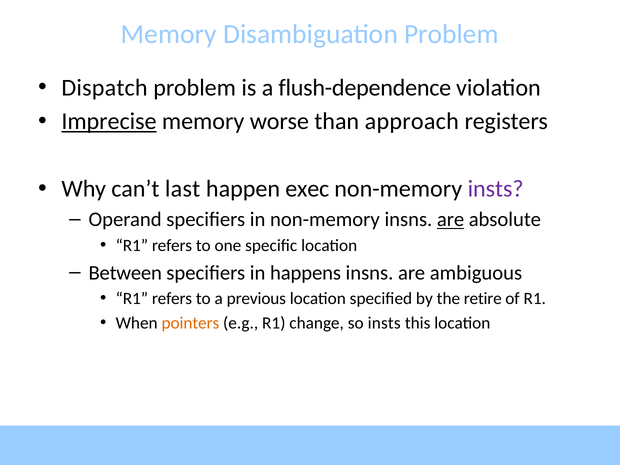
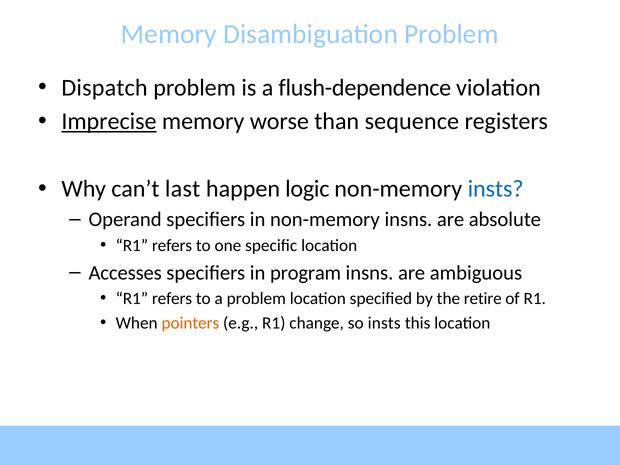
approach: approach -> sequence
exec: exec -> logic
insts at (496, 189) colour: purple -> blue
are at (451, 220) underline: present -> none
Between: Between -> Accesses
happens: happens -> program
a previous: previous -> problem
